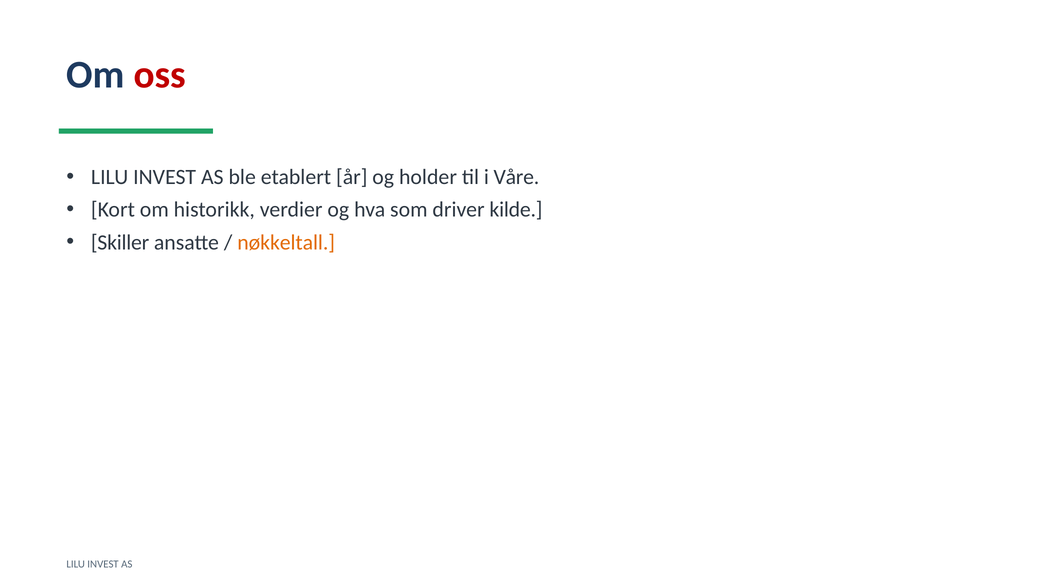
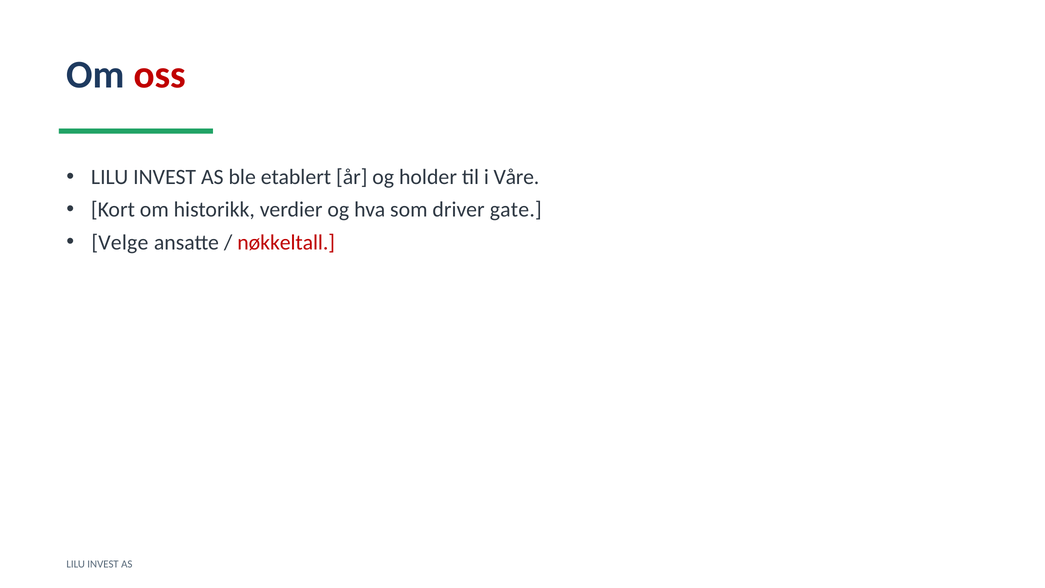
kilde: kilde -> gate
Skiller: Skiller -> Velge
nøkkeltall colour: orange -> red
